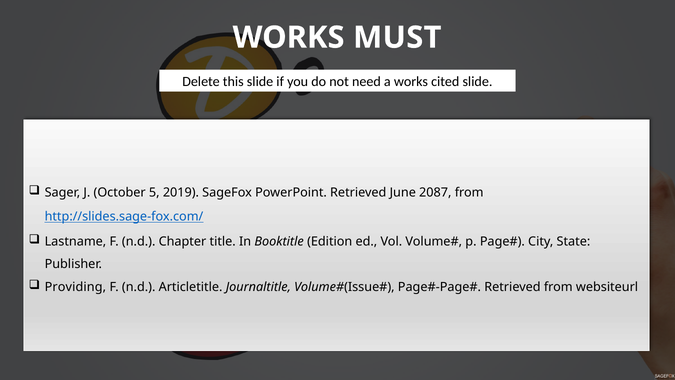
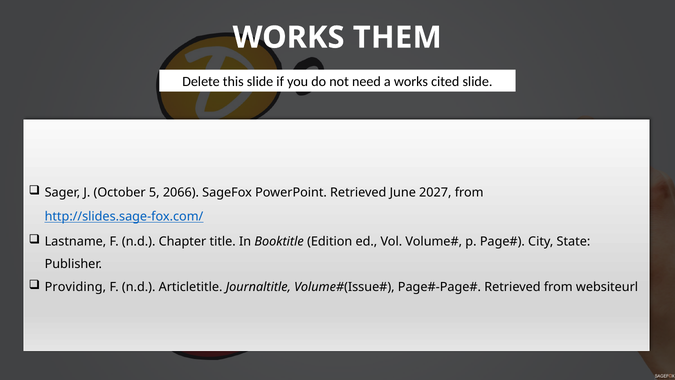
MUST: MUST -> THEM
2019: 2019 -> 2066
2087: 2087 -> 2027
